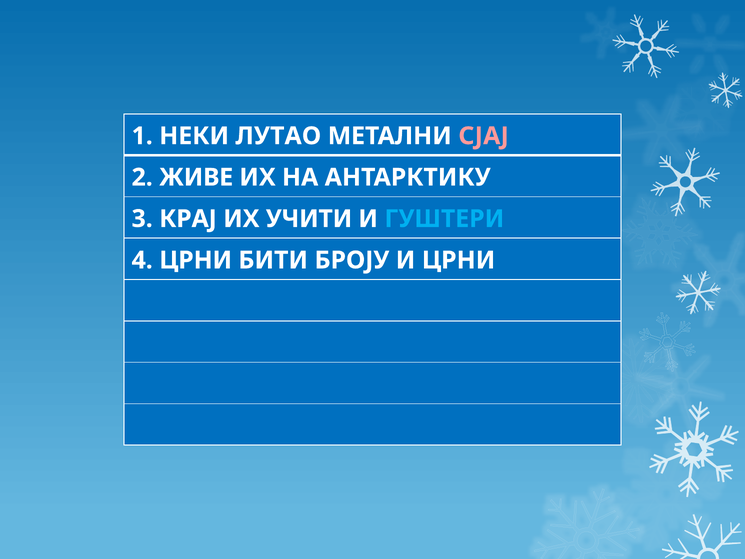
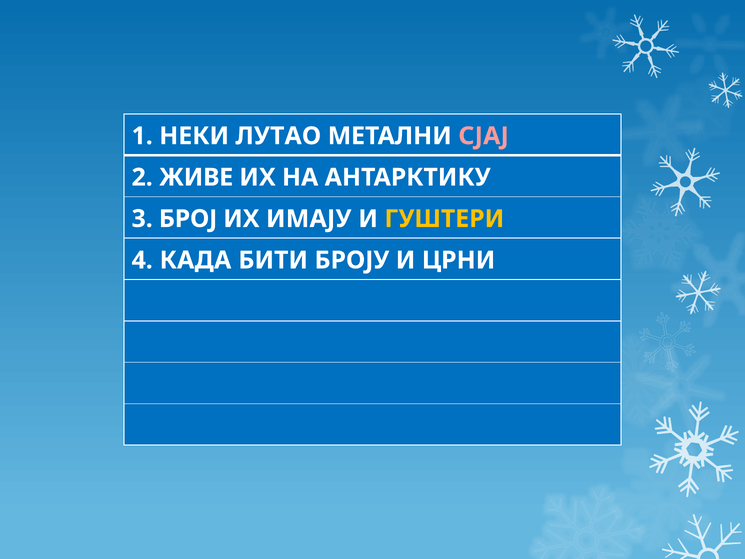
КРАЈ: КРАЈ -> БРОЈ
УЧИТИ: УЧИТИ -> ИМАЈУ
ГУШТЕРИ colour: light blue -> yellow
4 ЦРНИ: ЦРНИ -> КАДА
